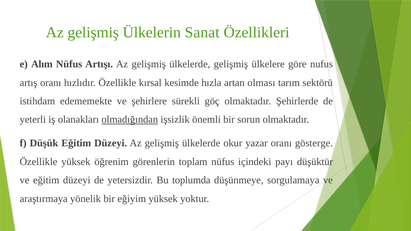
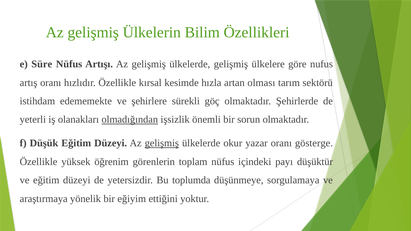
Sanat: Sanat -> Bilim
Alım: Alım -> Süre
gelişmiş at (162, 143) underline: none -> present
eğiyim yüksek: yüksek -> ettiğini
